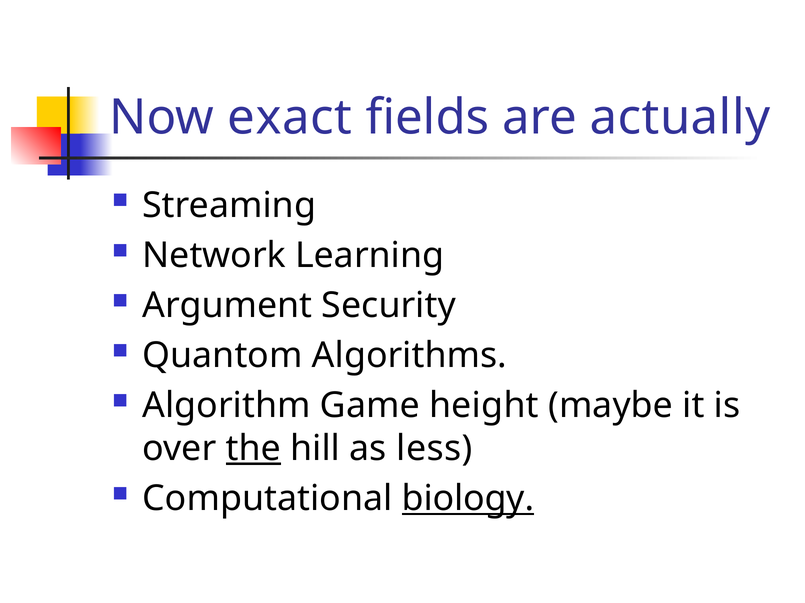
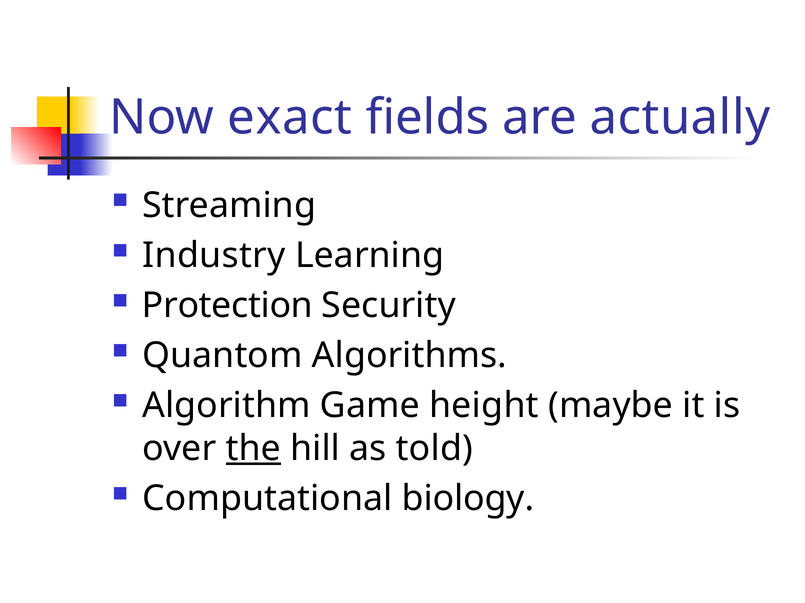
Network: Network -> Industry
Argument: Argument -> Protection
less: less -> told
biology underline: present -> none
